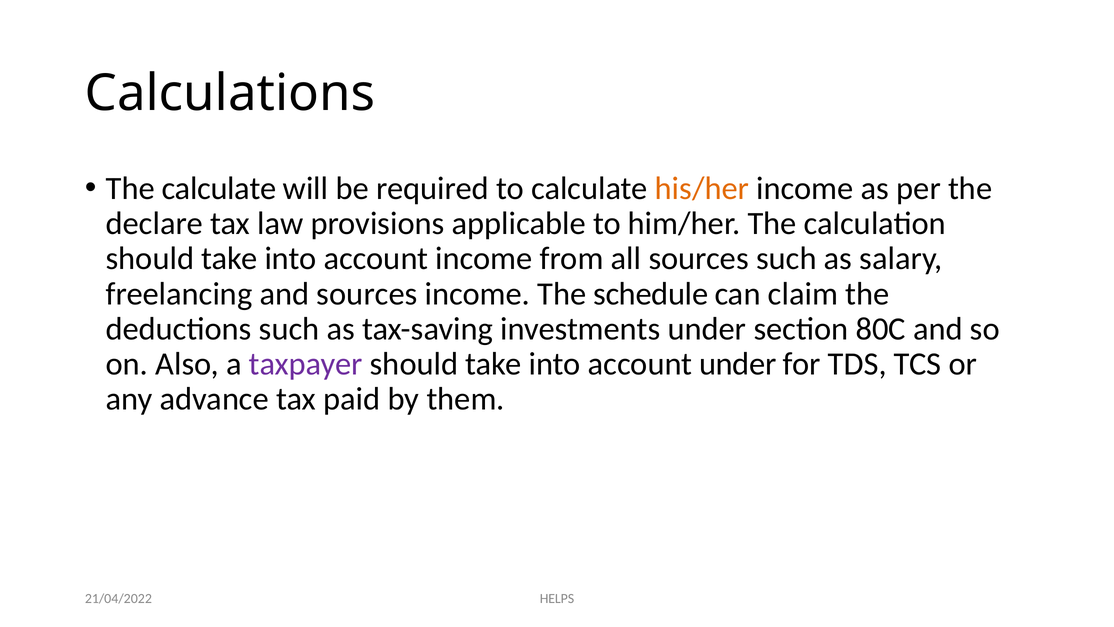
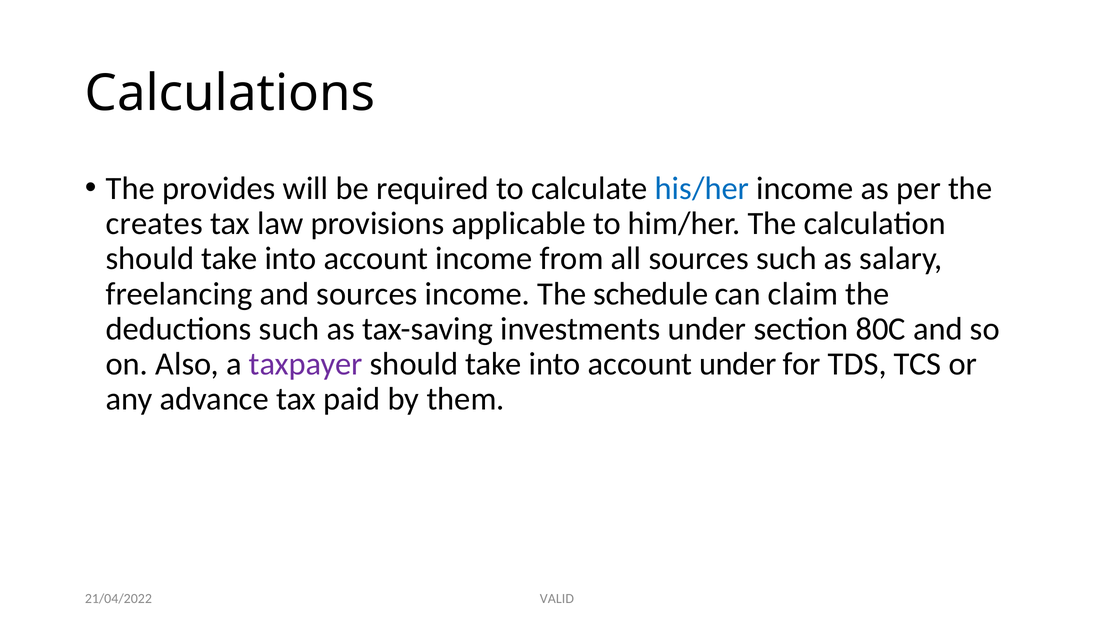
The calculate: calculate -> provides
his/her colour: orange -> blue
declare: declare -> creates
HELPS: HELPS -> VALID
